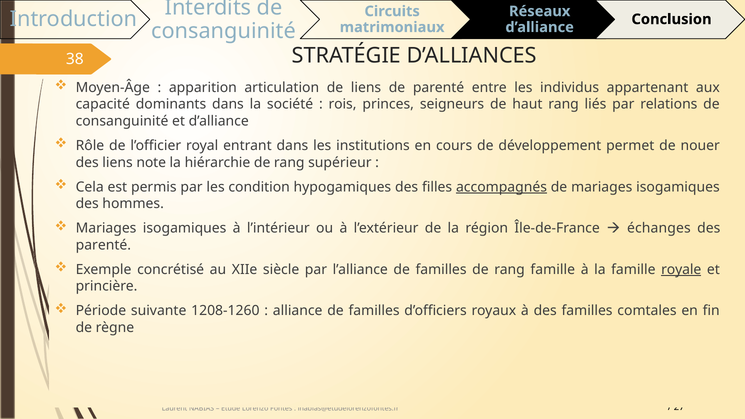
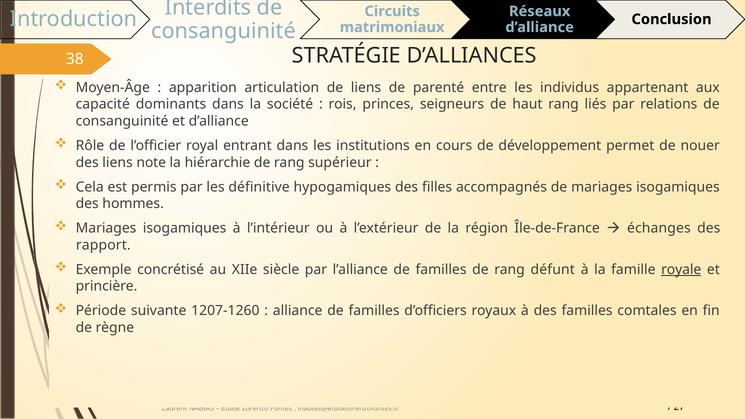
condition: condition -> définitive
accompagnés underline: present -> none
parenté at (103, 245): parenté -> rapport
rang famille: famille -> défunt
1208-1260: 1208-1260 -> 1207-1260
